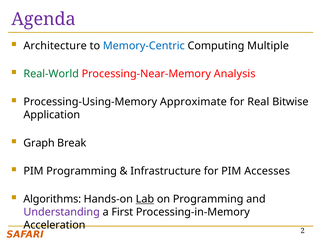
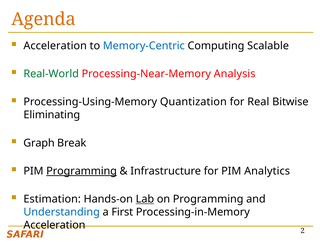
Agenda colour: purple -> orange
Architecture at (55, 46): Architecture -> Acceleration
Multiple: Multiple -> Scalable
Approximate: Approximate -> Quantization
Application: Application -> Eliminating
Programming at (82, 171) underline: none -> present
Accesses: Accesses -> Analytics
Algorithms: Algorithms -> Estimation
Understanding colour: purple -> blue
